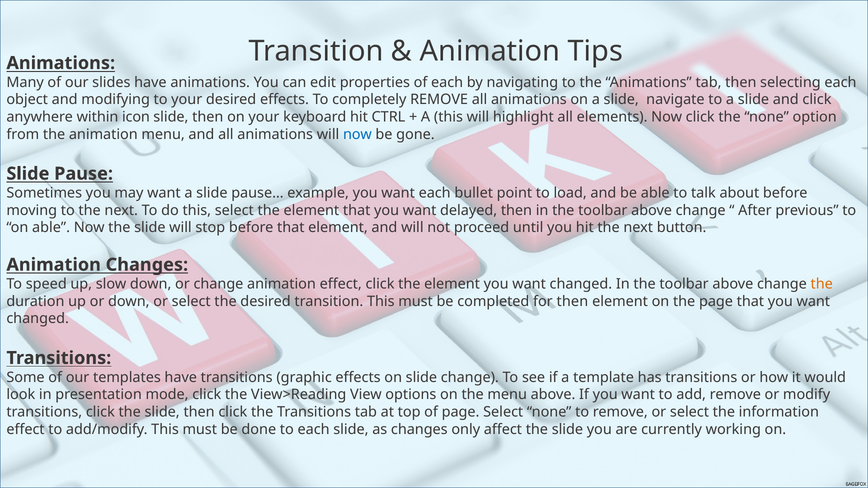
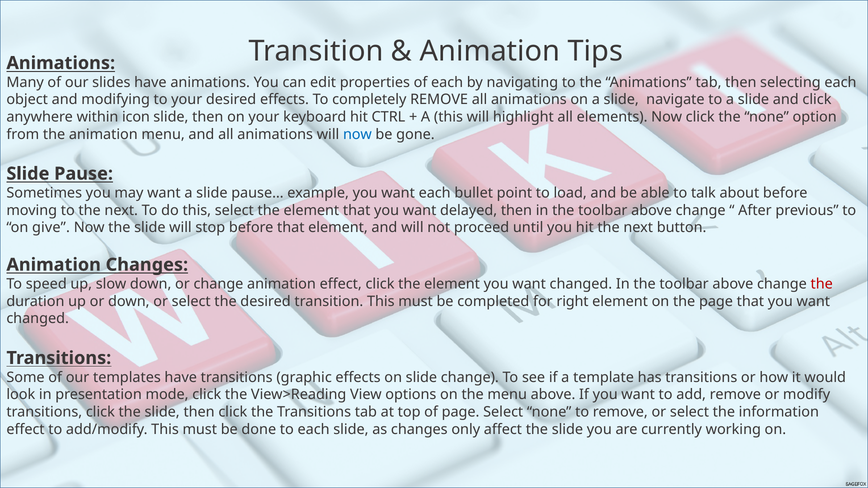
on able: able -> give
the at (822, 284) colour: orange -> red
for then: then -> right
